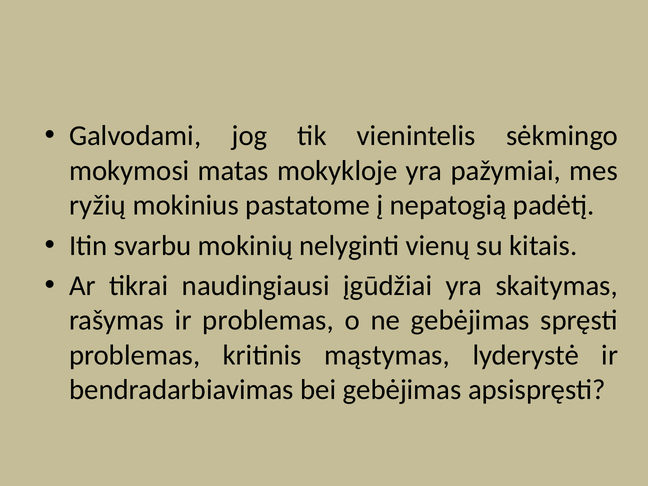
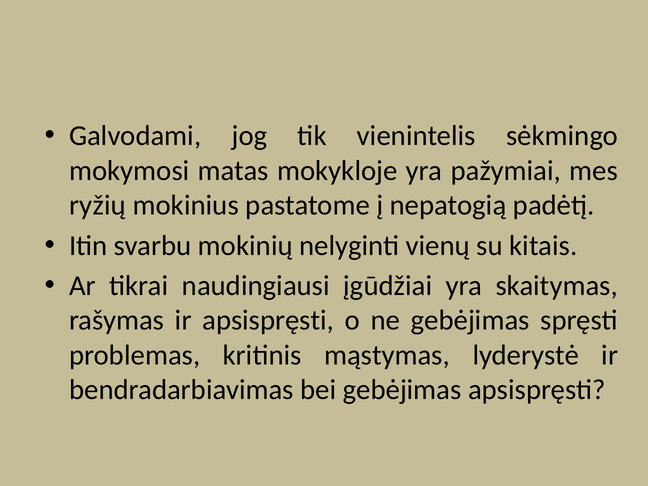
ir problemas: problemas -> apsispręsti
